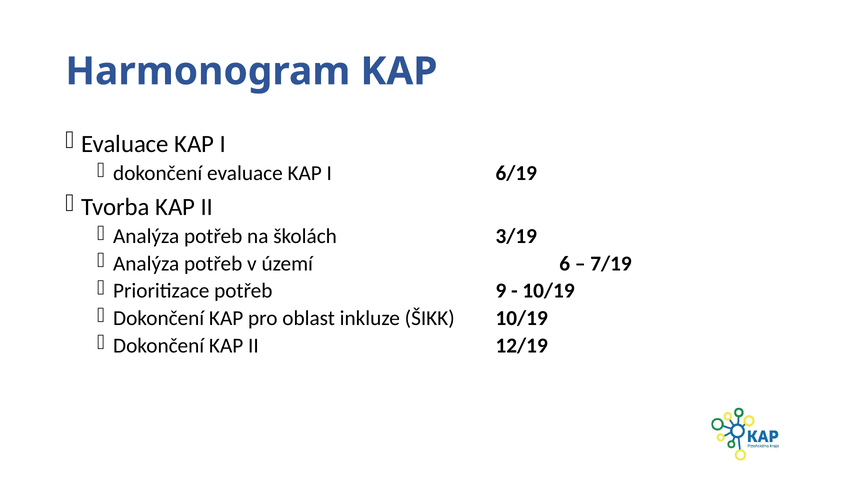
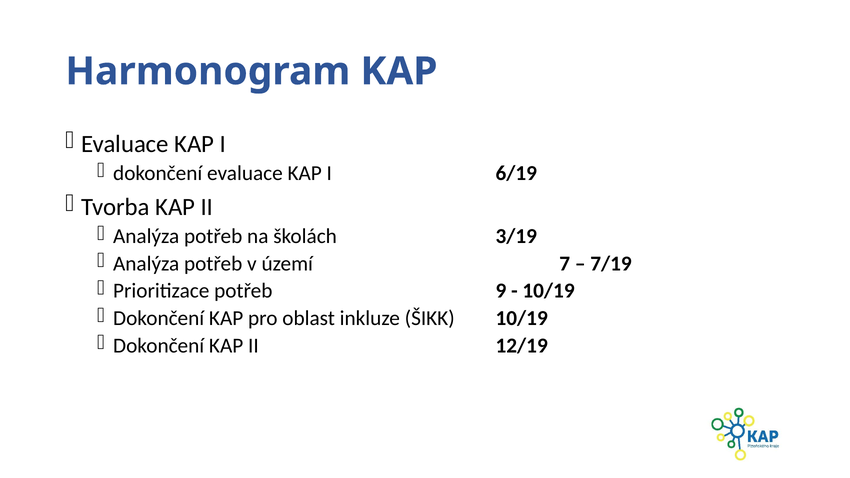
6: 6 -> 7
